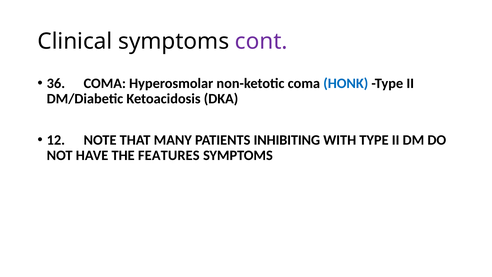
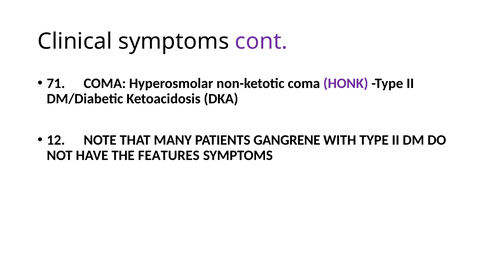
36: 36 -> 71
HONK colour: blue -> purple
INHIBITING: INHIBITING -> GANGRENE
